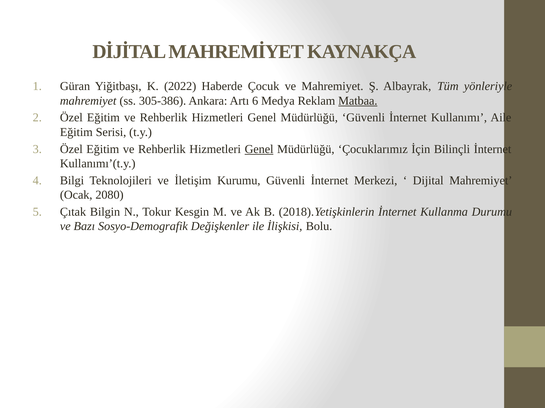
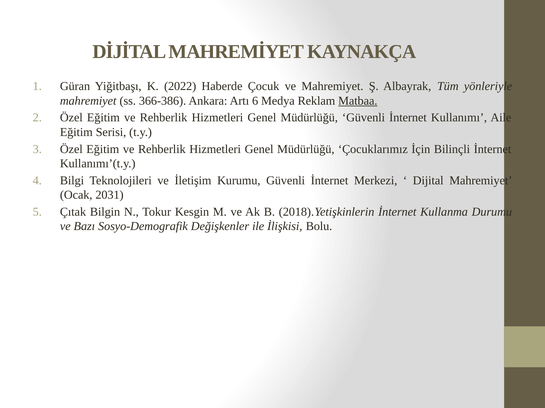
305-386: 305-386 -> 366-386
Genel at (259, 149) underline: present -> none
2080: 2080 -> 2031
